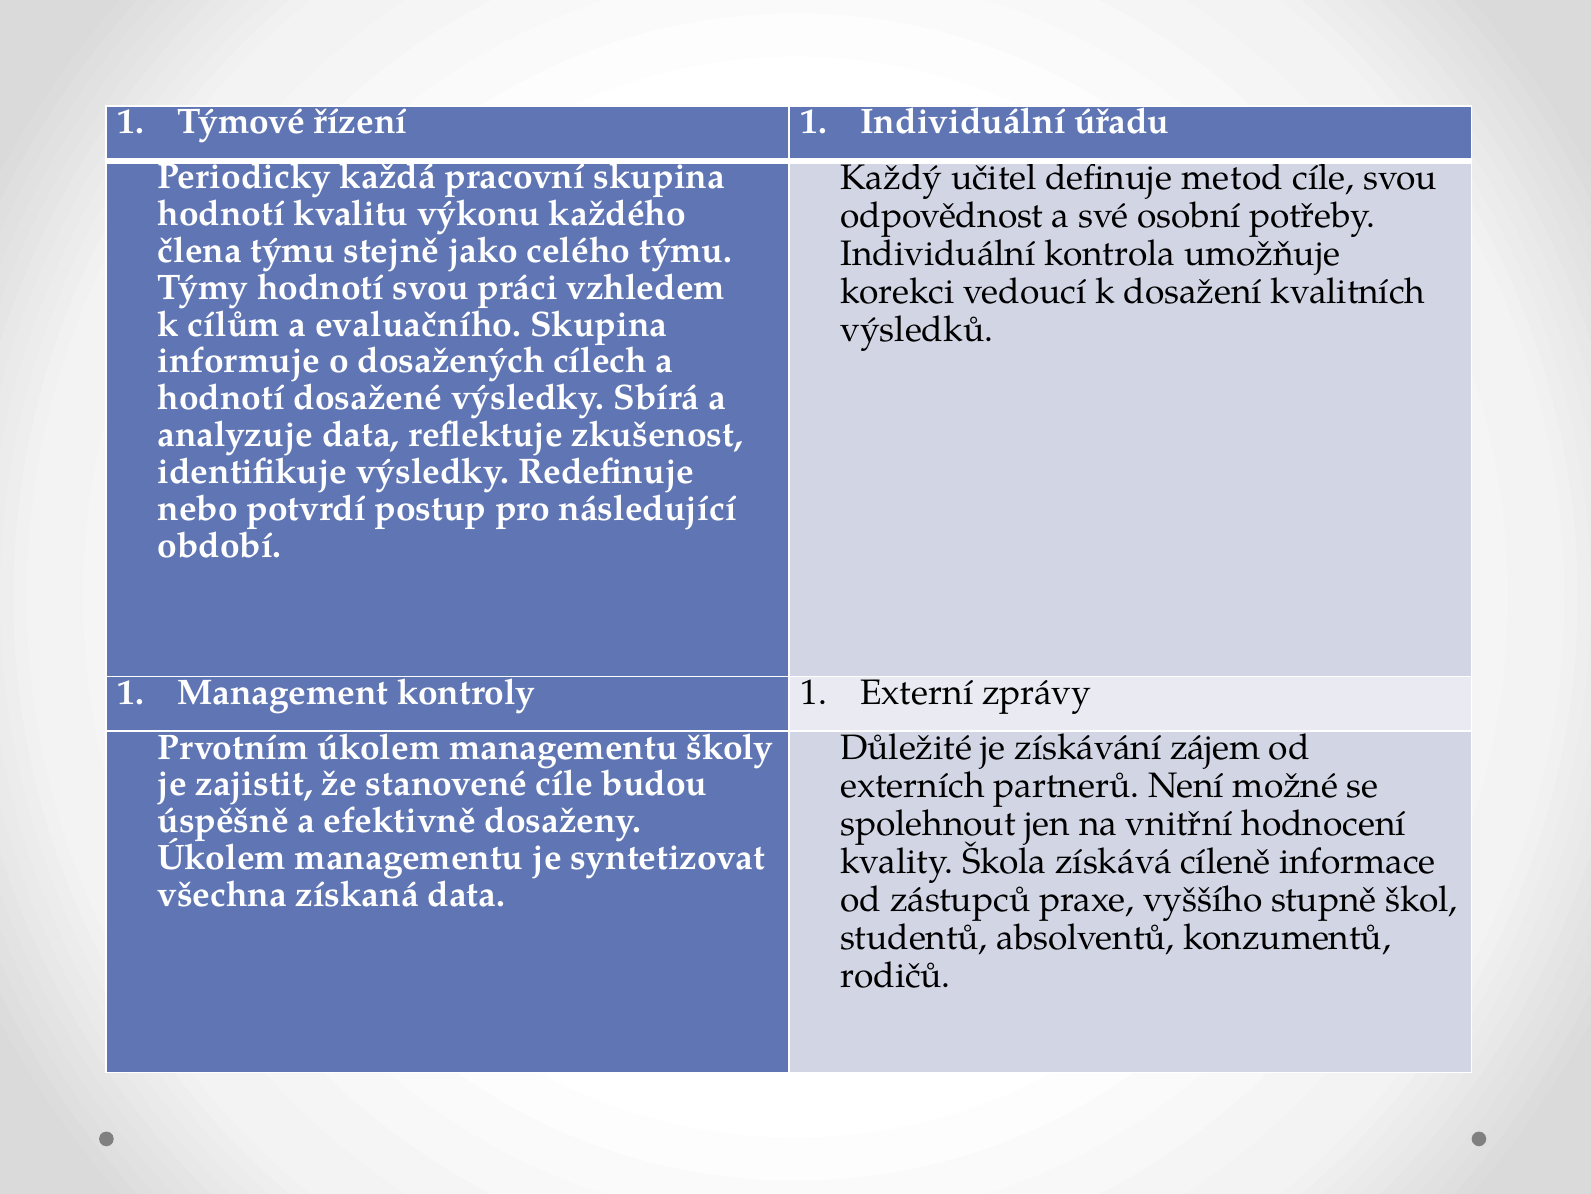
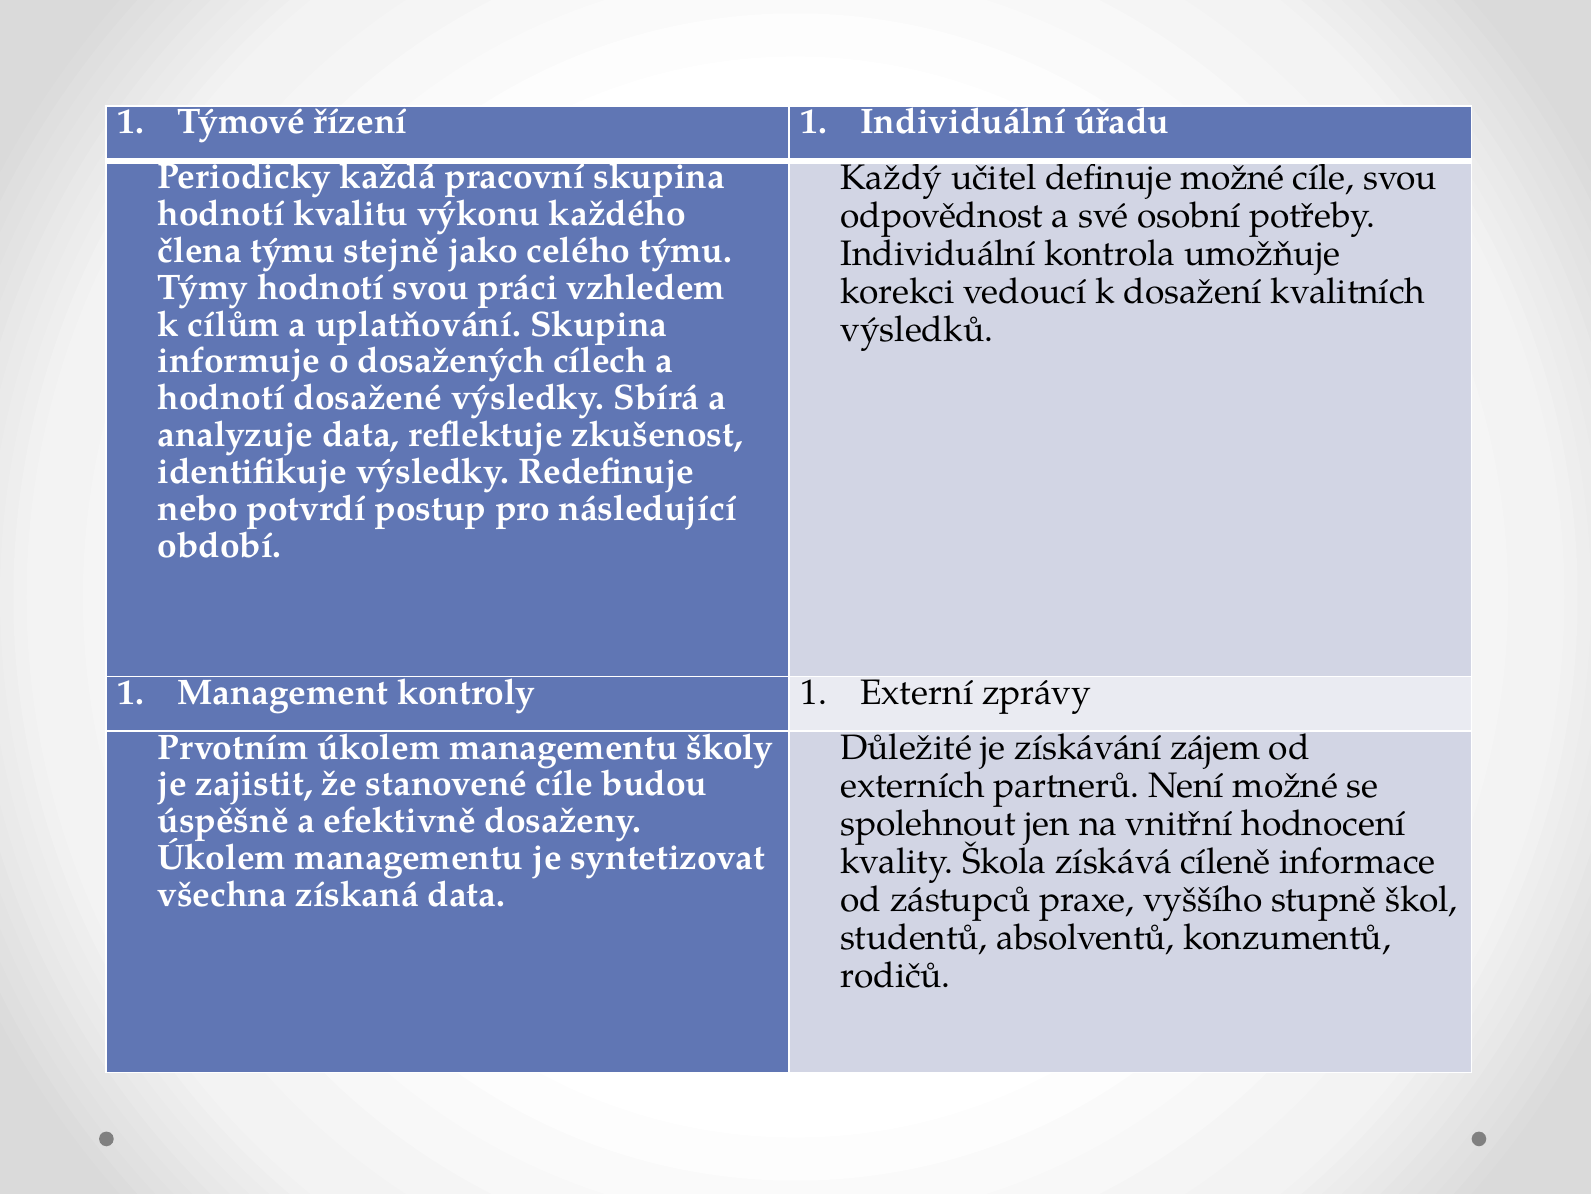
definuje metod: metod -> možné
evaluačního: evaluačního -> uplatňování
